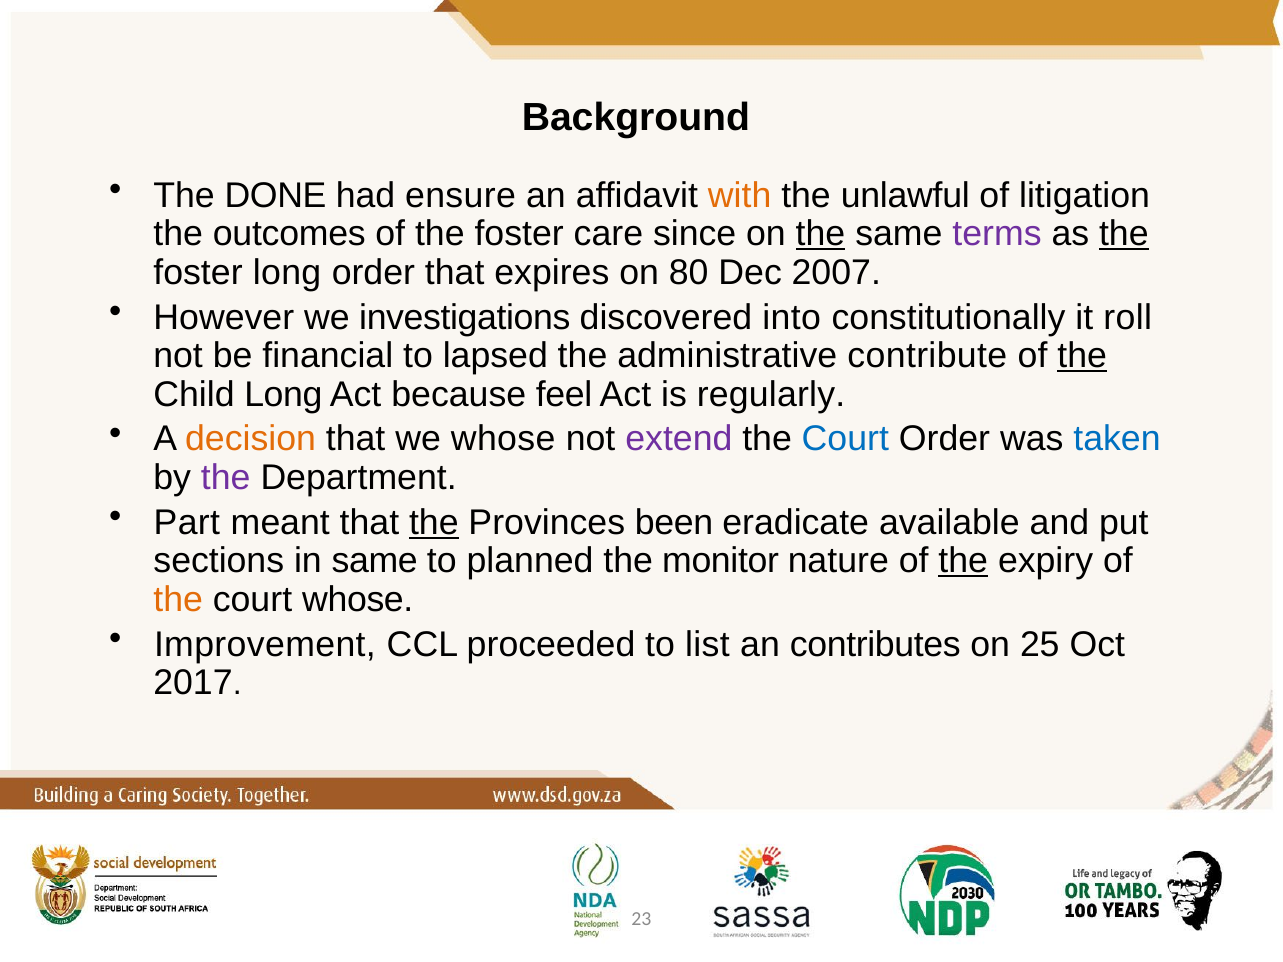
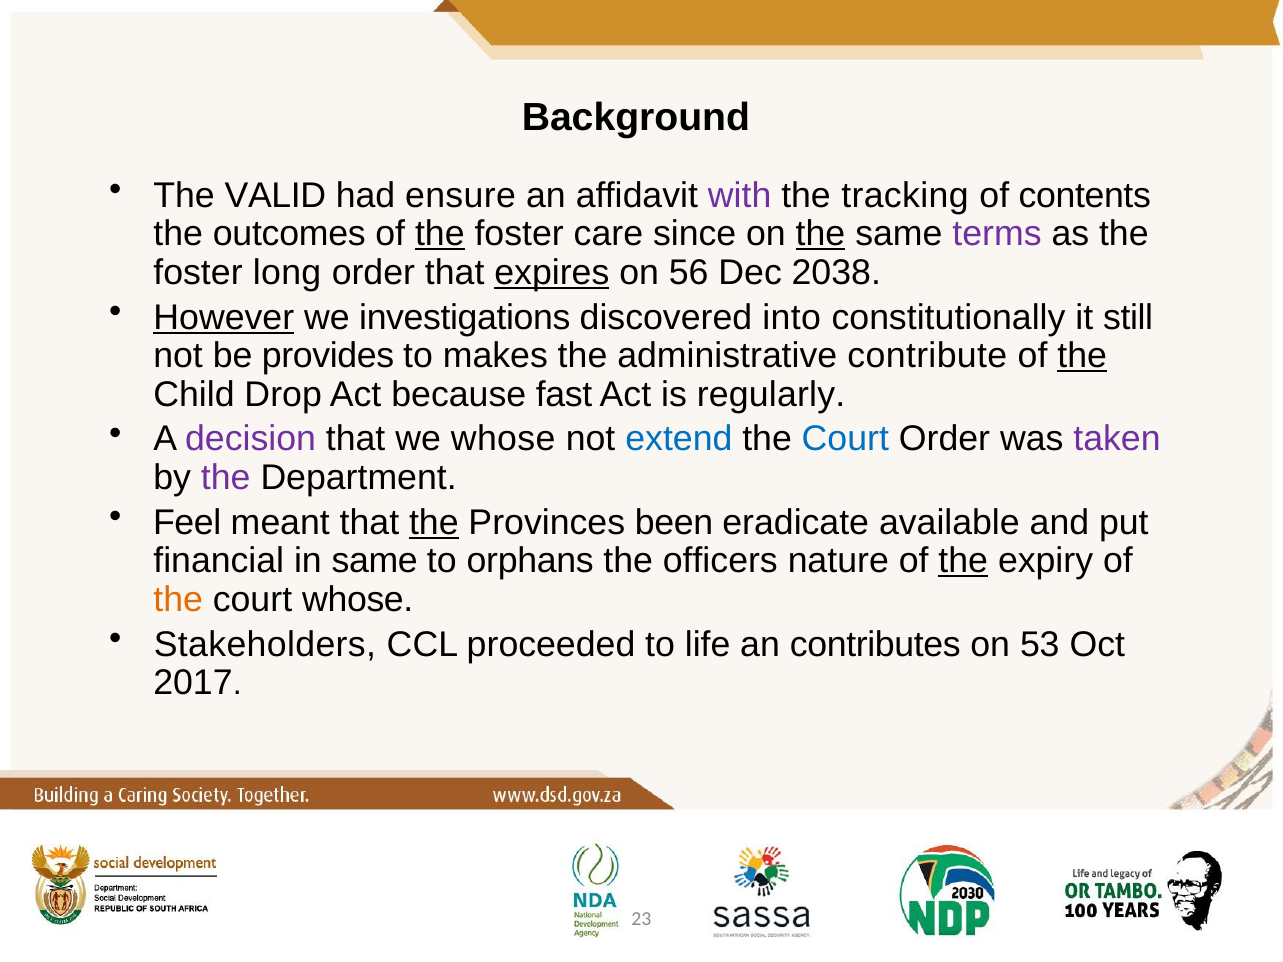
DONE: DONE -> VALID
with colour: orange -> purple
unlawful: unlawful -> tracking
litigation: litigation -> contents
the at (440, 234) underline: none -> present
the at (1124, 234) underline: present -> none
expires underline: none -> present
80: 80 -> 56
2007: 2007 -> 2038
However underline: none -> present
roll: roll -> still
financial: financial -> provides
lapsed: lapsed -> makes
Child Long: Long -> Drop
feel: feel -> fast
decision colour: orange -> purple
extend colour: purple -> blue
taken colour: blue -> purple
Part: Part -> Feel
sections: sections -> financial
planned: planned -> orphans
monitor: monitor -> officers
Improvement: Improvement -> Stakeholders
list: list -> life
25: 25 -> 53
